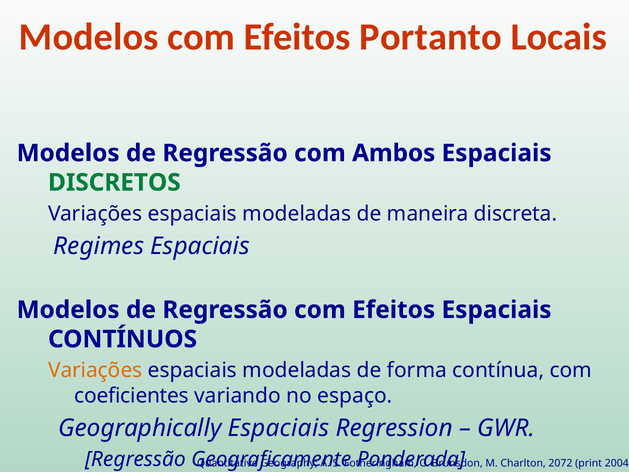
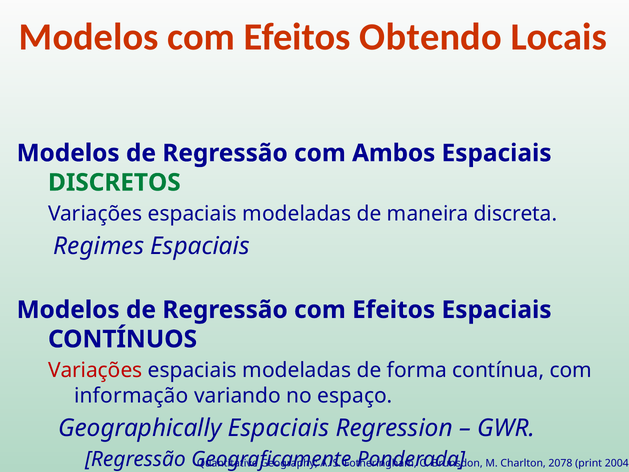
Portanto: Portanto -> Obtendo
Variações at (95, 370) colour: orange -> red
coeficientes: coeficientes -> informação
2072: 2072 -> 2078
